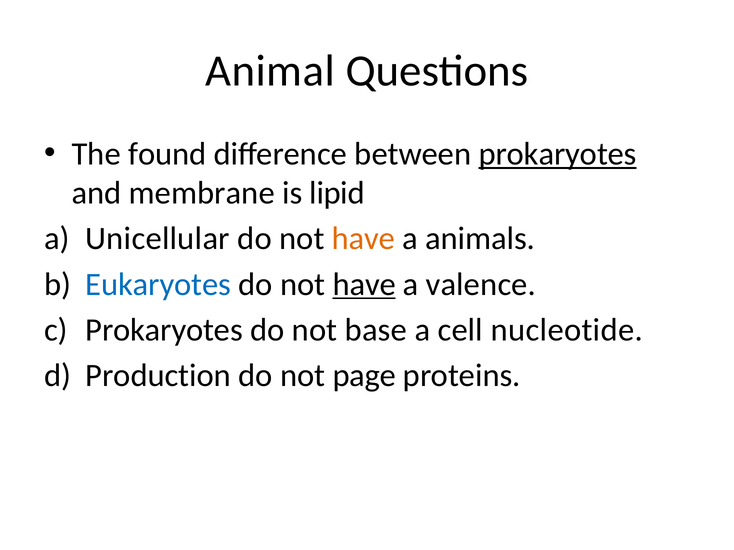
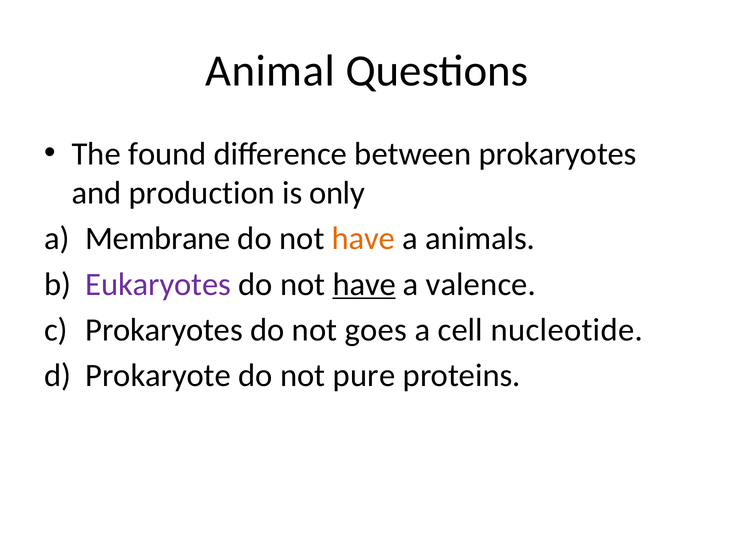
prokaryotes at (558, 154) underline: present -> none
membrane: membrane -> production
lipid: lipid -> only
Unicellular: Unicellular -> Membrane
Eukaryotes colour: blue -> purple
base: base -> goes
Production: Production -> Prokaryote
page: page -> pure
